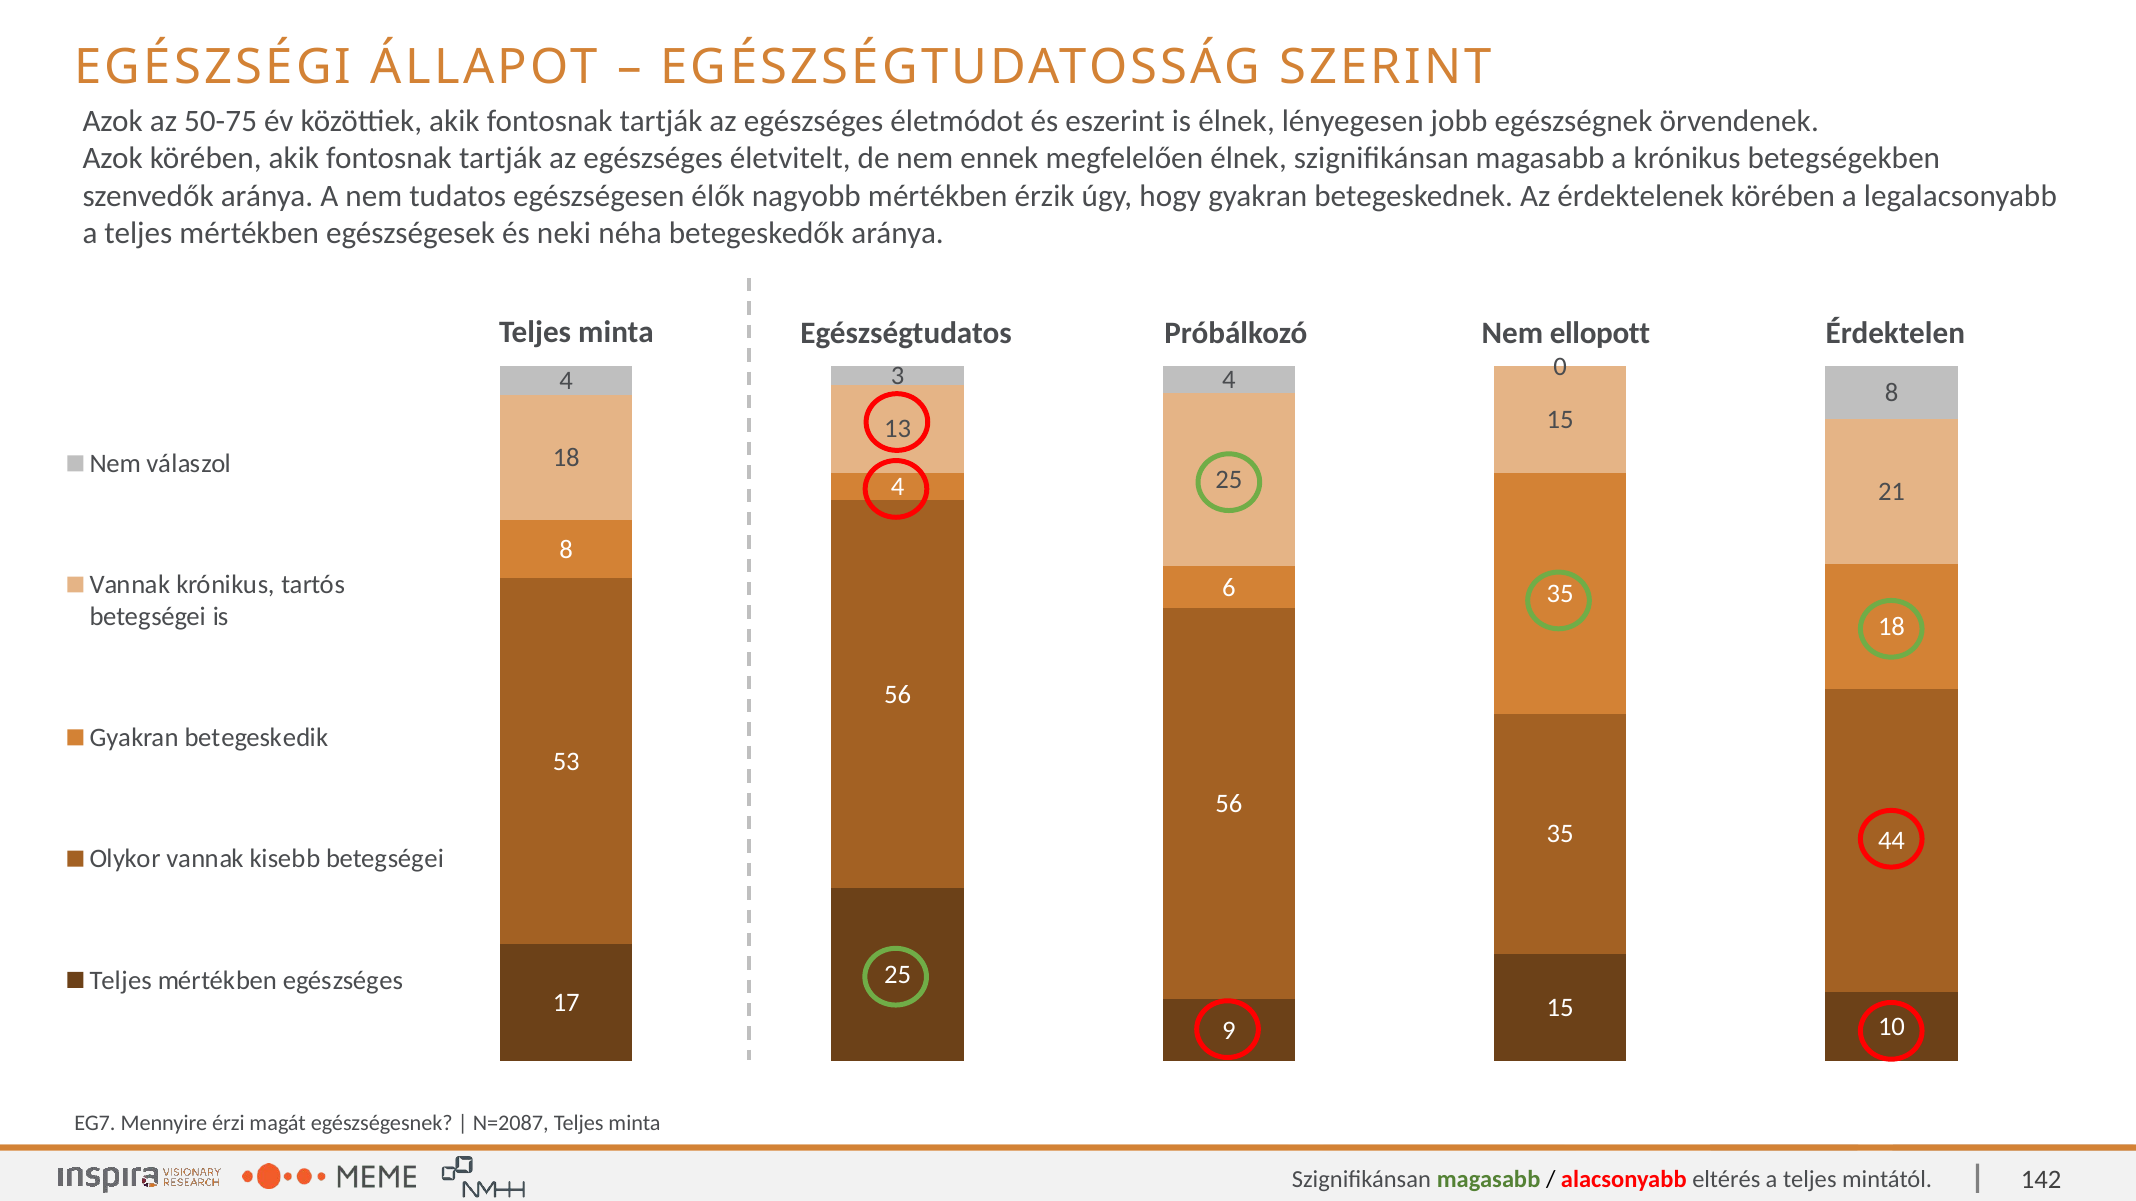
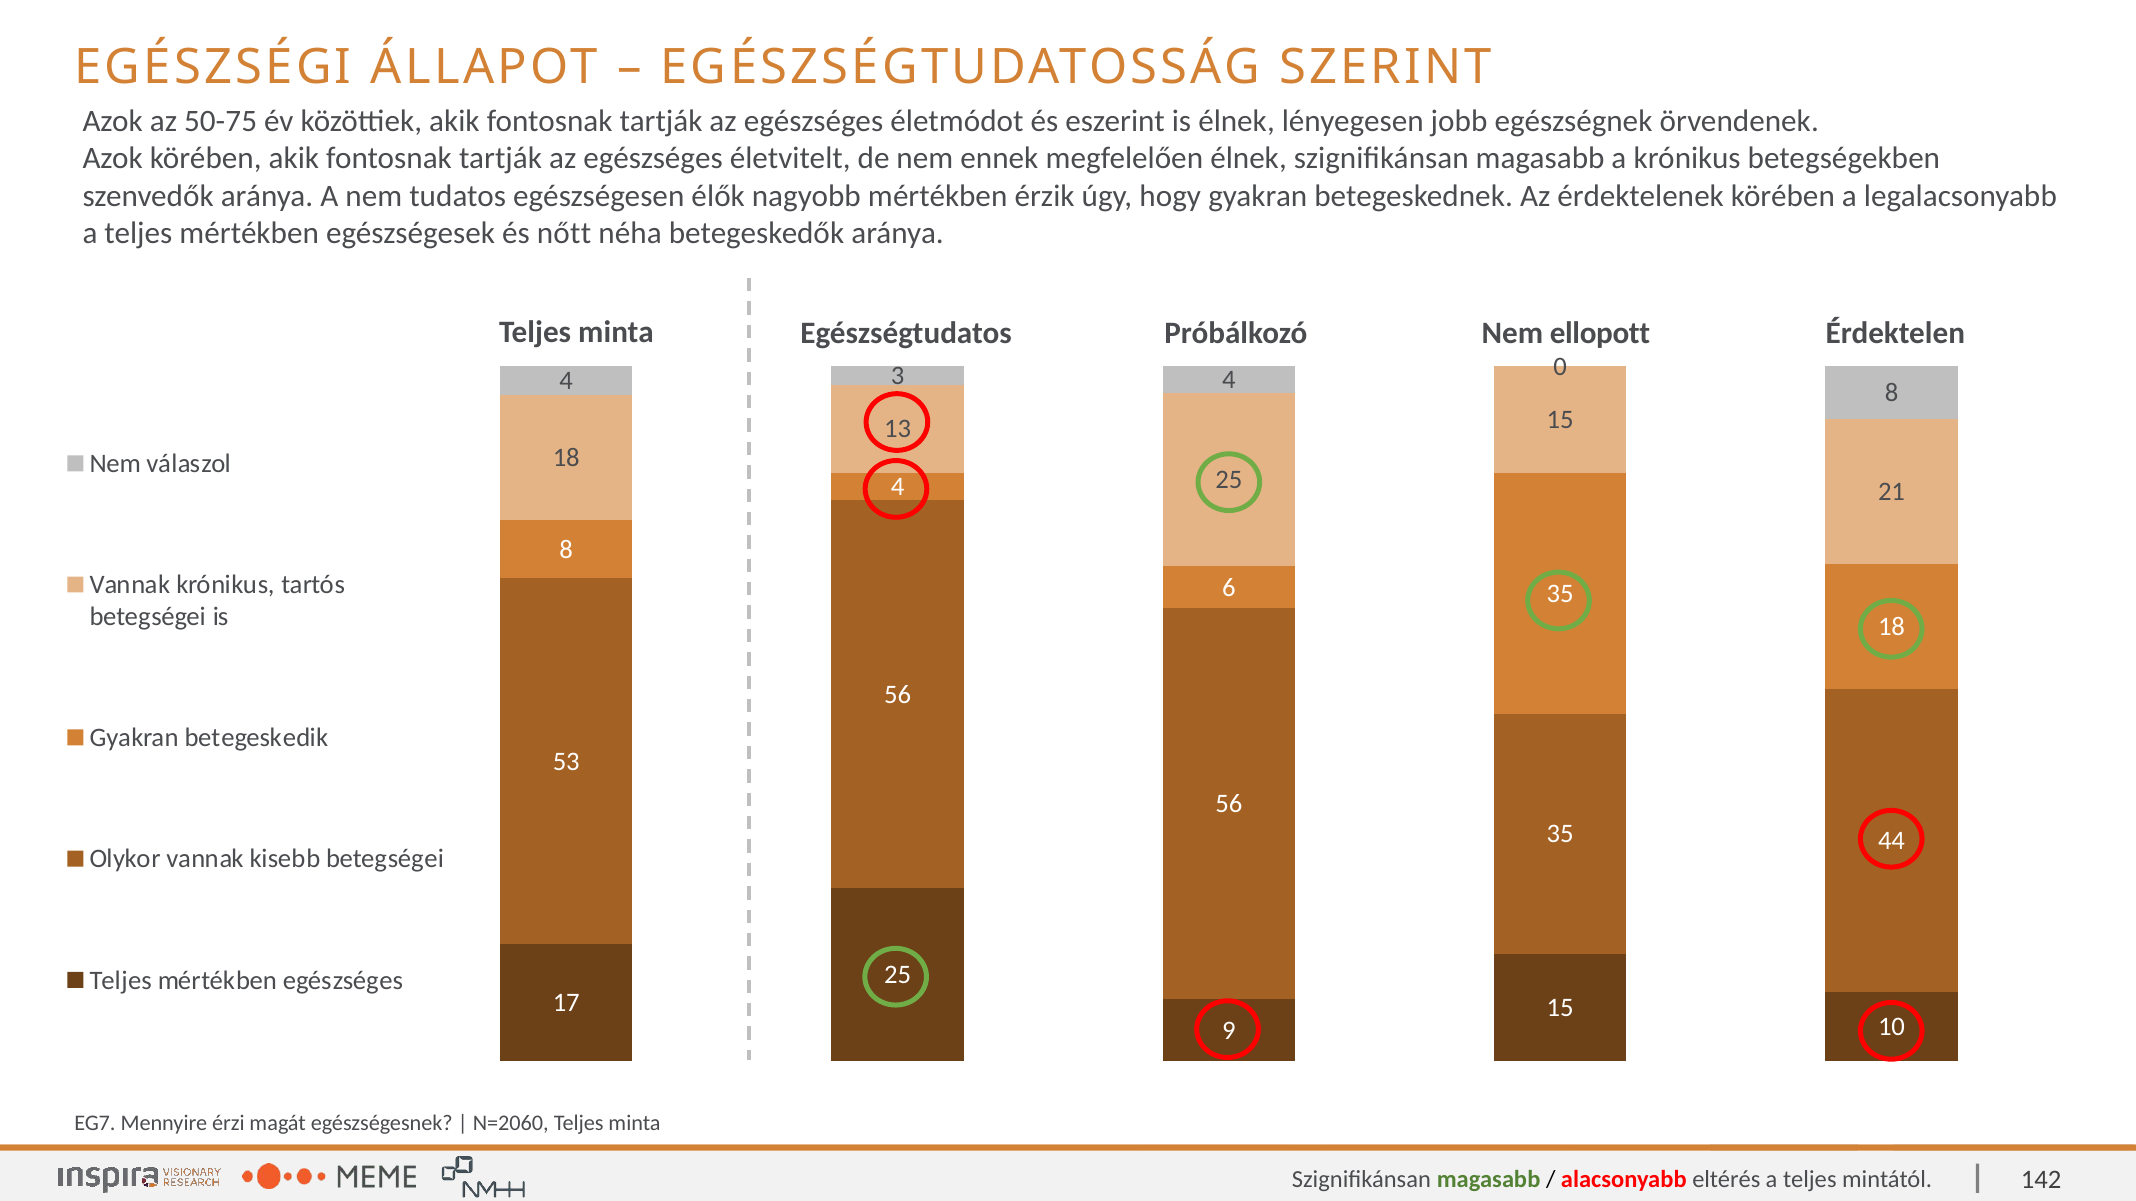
neki: neki -> nőtt
N=2087: N=2087 -> N=2060
